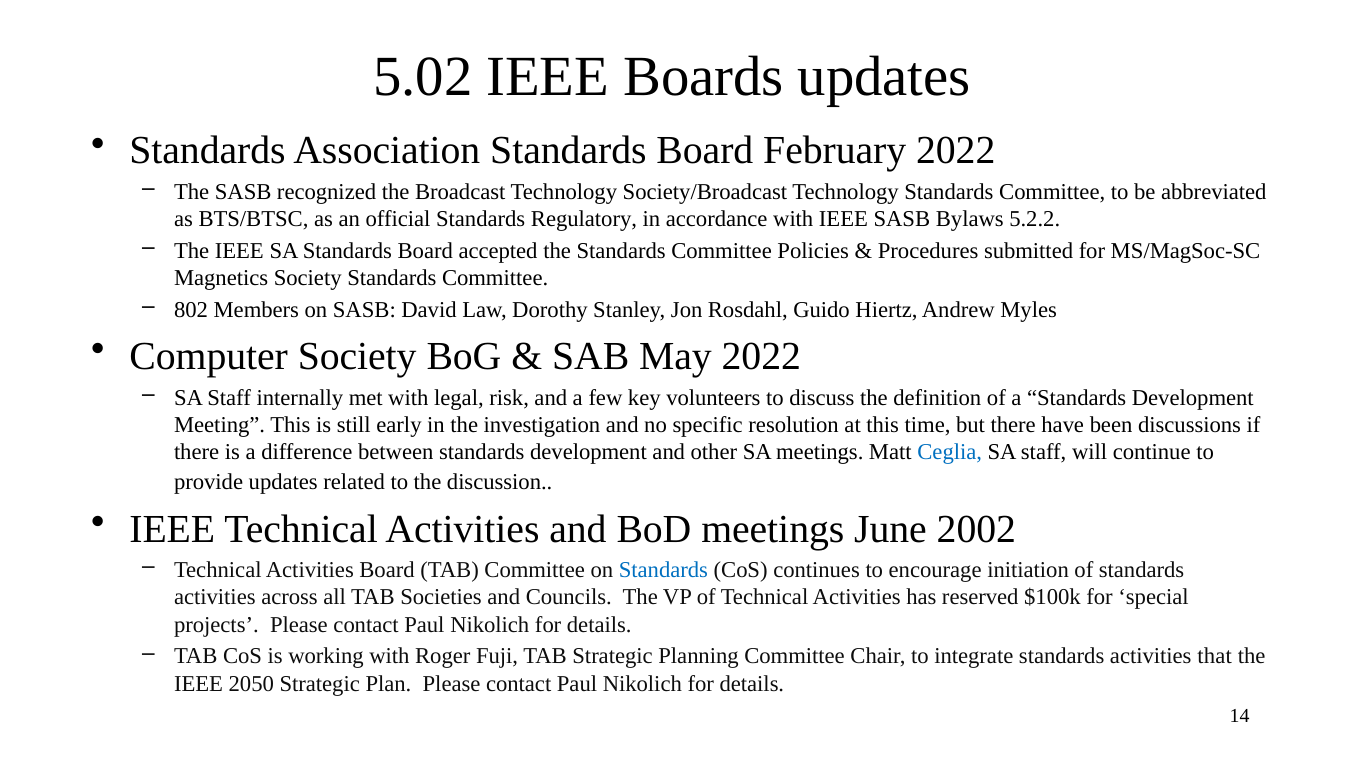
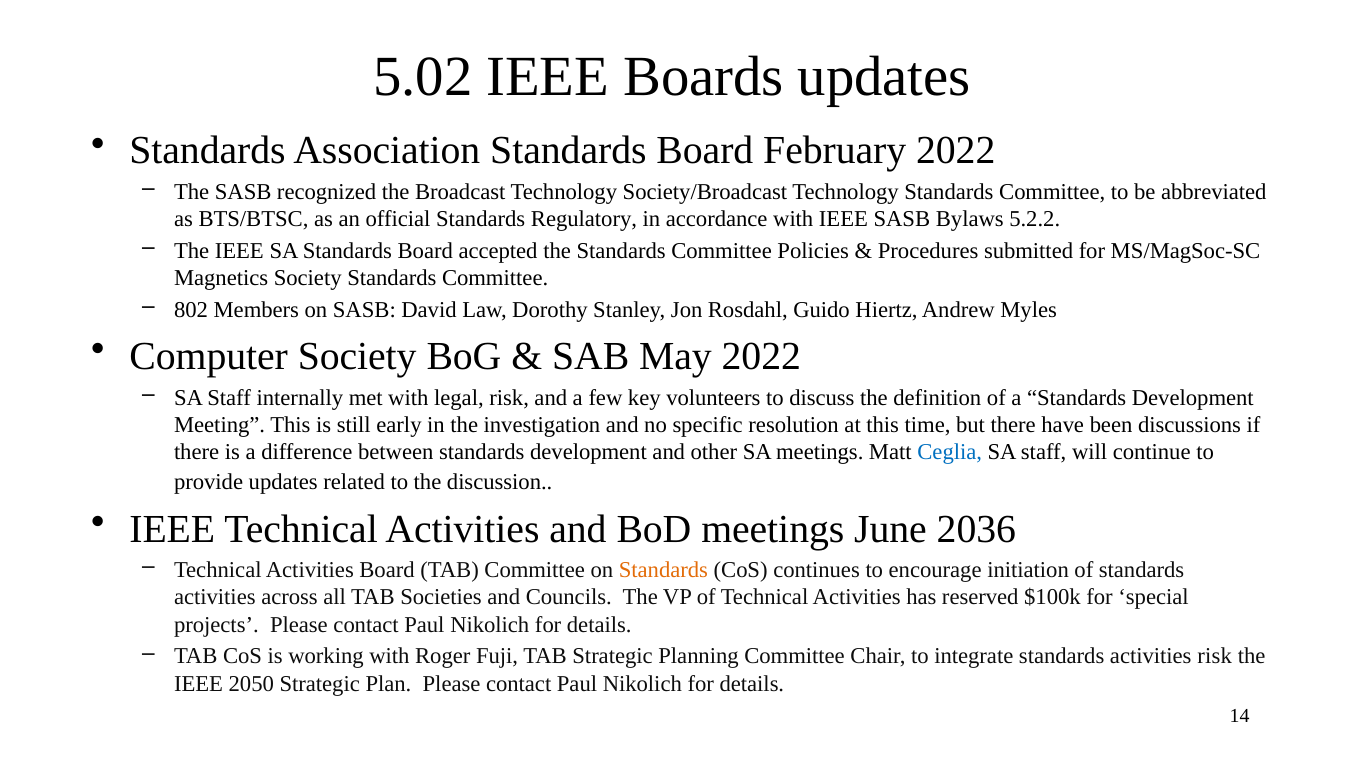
2002: 2002 -> 2036
Standards at (663, 570) colour: blue -> orange
activities that: that -> risk
